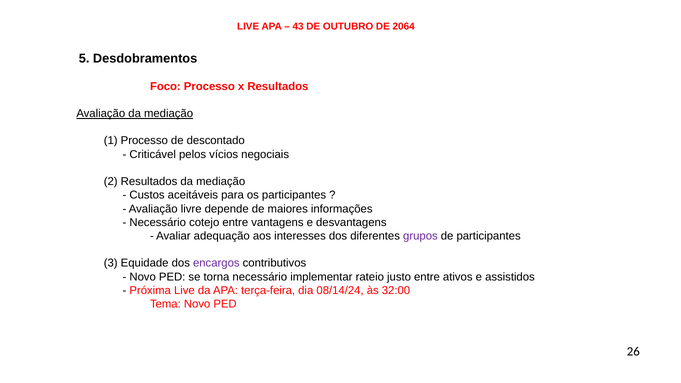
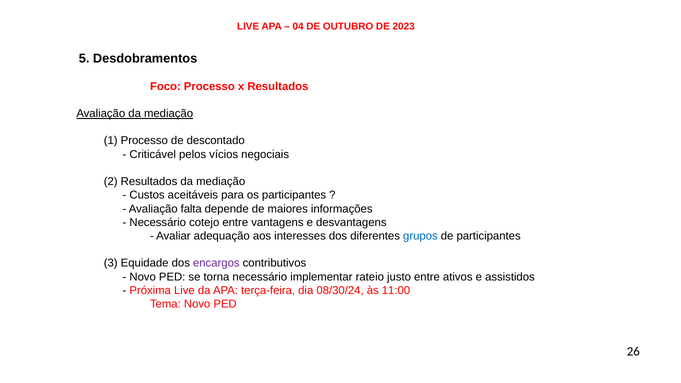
43: 43 -> 04
2064: 2064 -> 2023
livre: livre -> falta
grupos colour: purple -> blue
08/14/24: 08/14/24 -> 08/30/24
32:00: 32:00 -> 11:00
